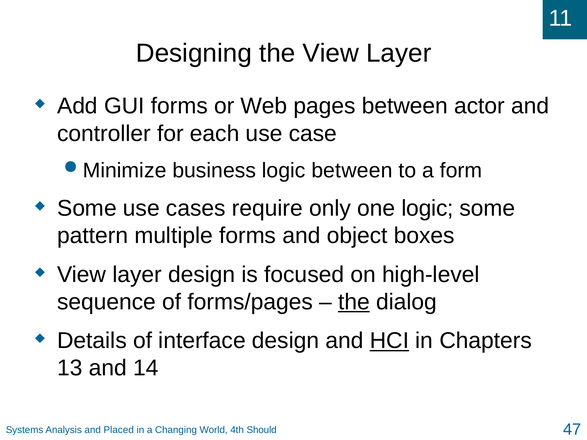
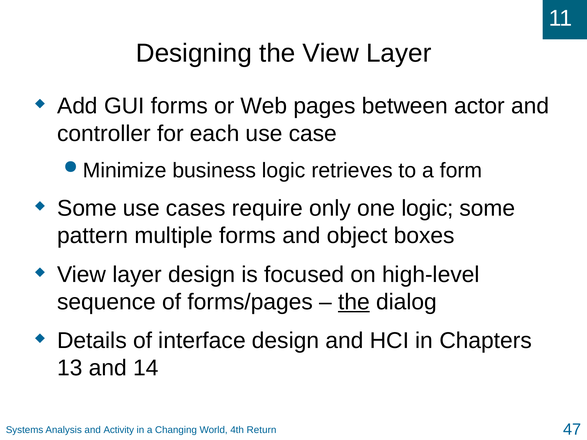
logic between: between -> retrieves
HCI underline: present -> none
Placed: Placed -> Activity
Should: Should -> Return
